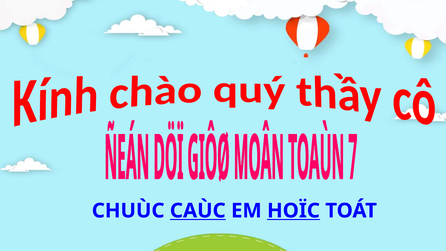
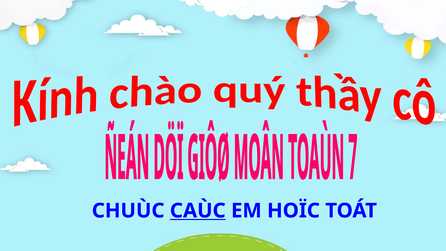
HOÏC underline: present -> none
